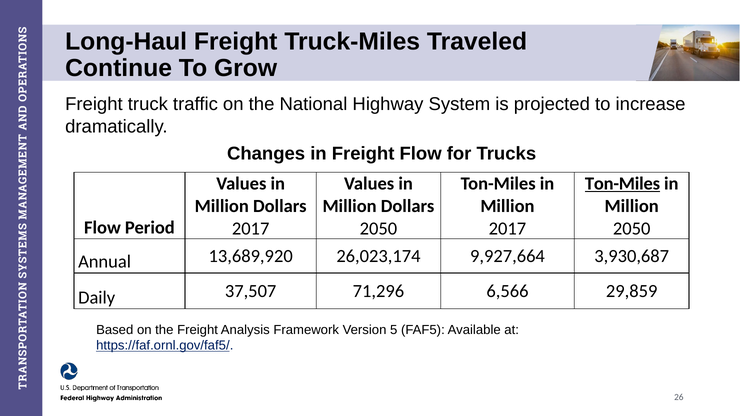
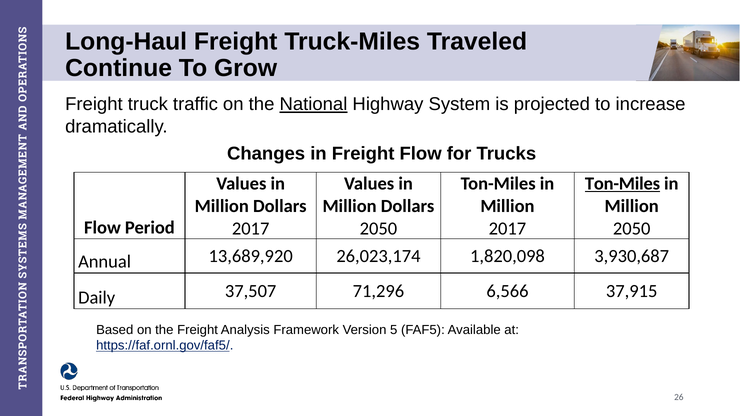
National underline: none -> present
9,927,664: 9,927,664 -> 1,820,098
29,859: 29,859 -> 37,915
